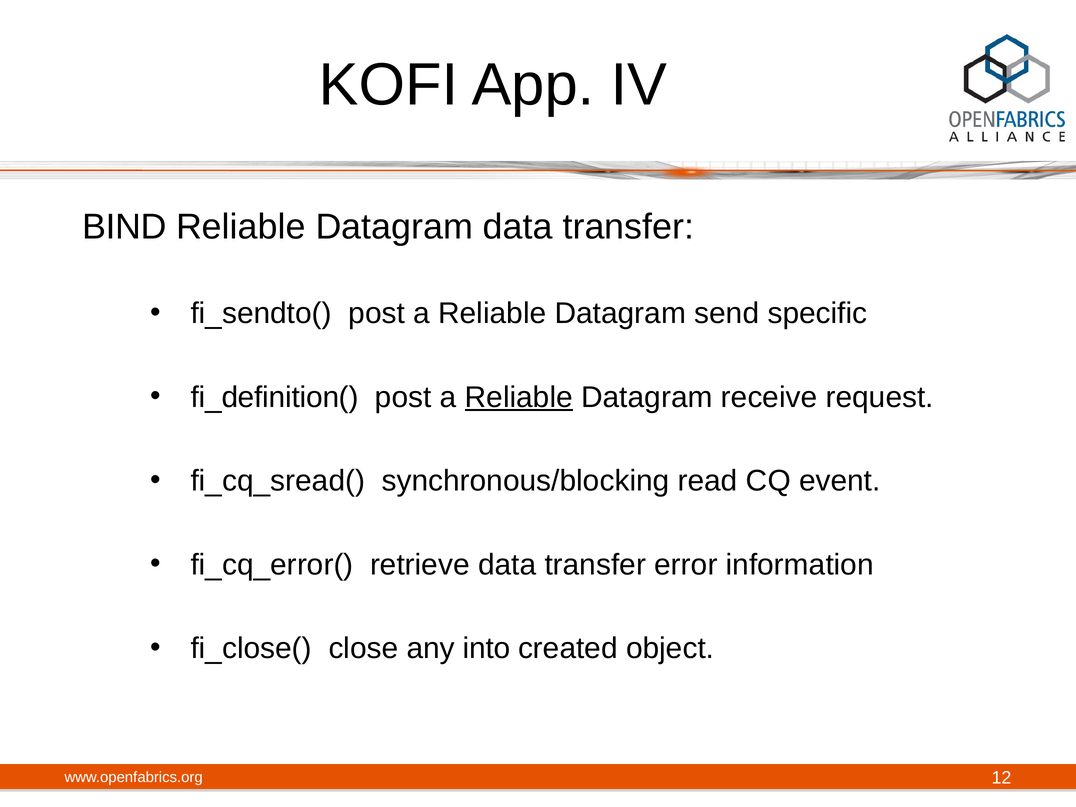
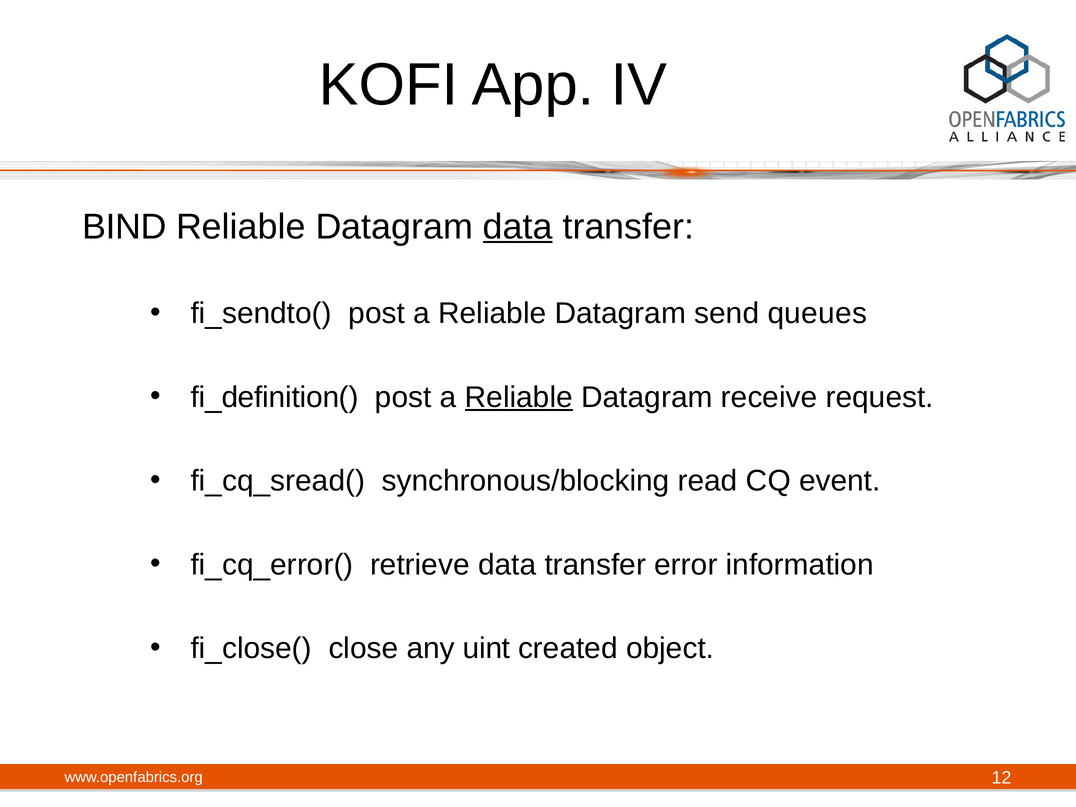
data at (518, 227) underline: none -> present
specific: specific -> queues
into: into -> uint
